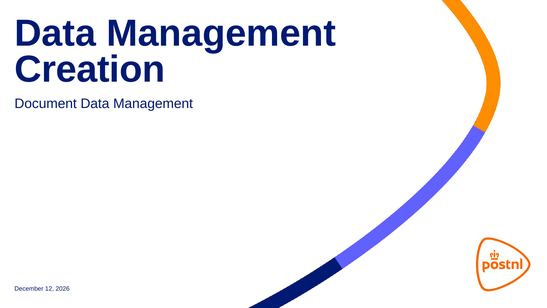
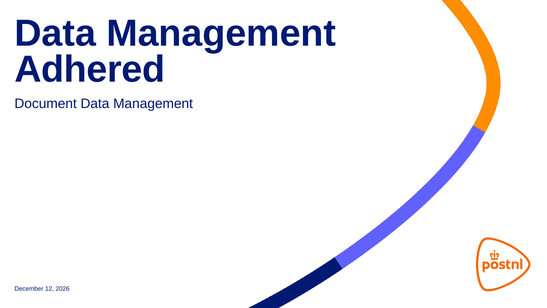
Creation: Creation -> Adhered
